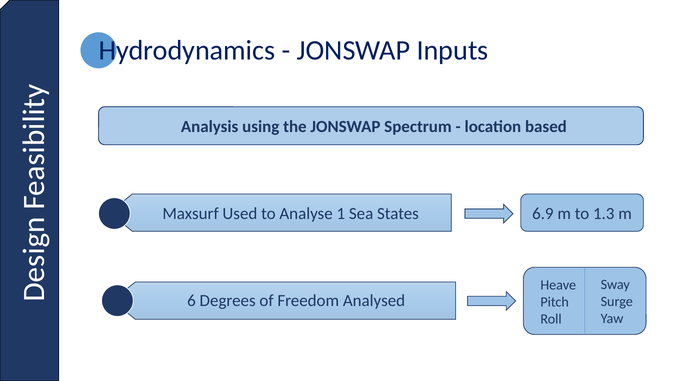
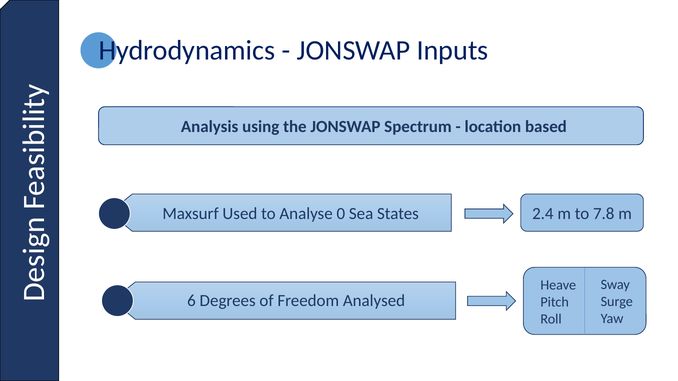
1: 1 -> 0
6.9: 6.9 -> 2.4
1.3: 1.3 -> 7.8
